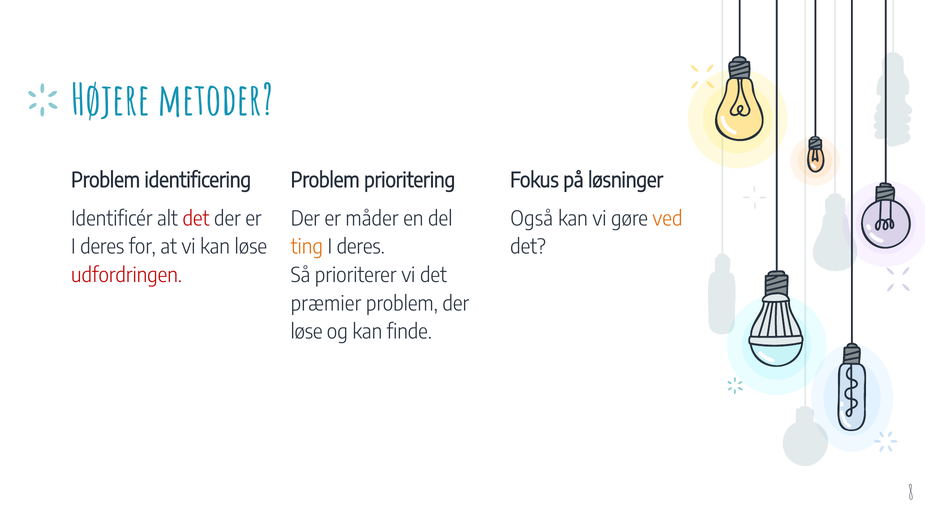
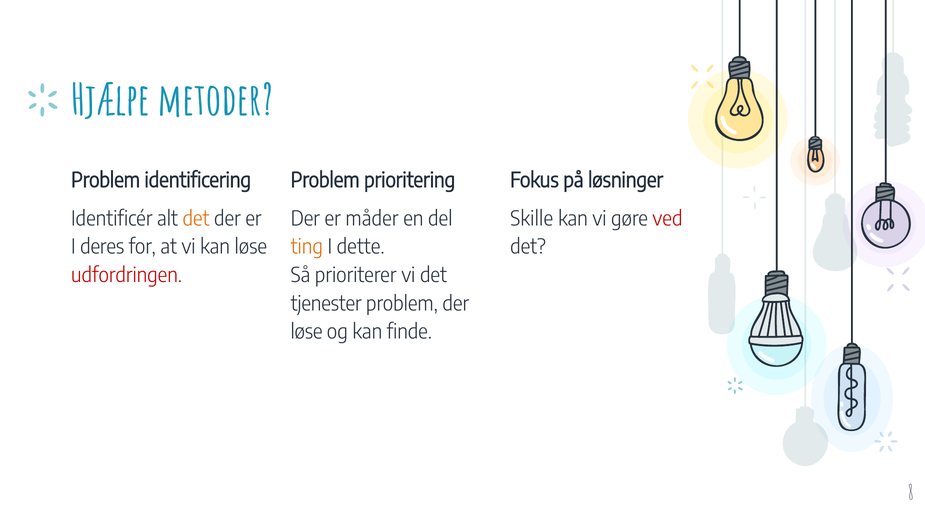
Højere: Højere -> Hjælpe
det at (196, 219) colour: red -> orange
Også: Også -> Skille
ved colour: orange -> red
deres at (361, 247): deres -> dette
præmier: præmier -> tjenester
